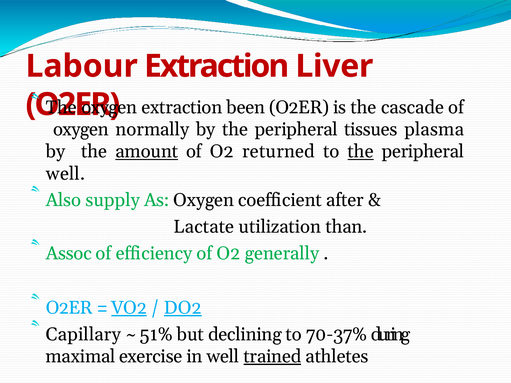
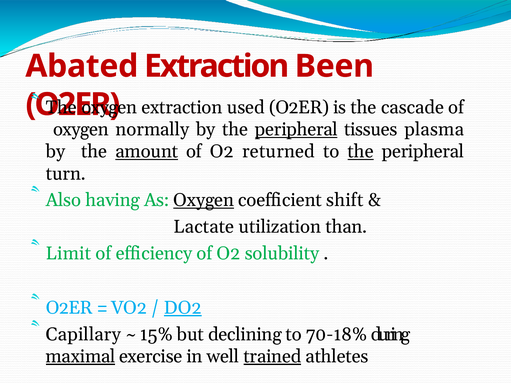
Labour: Labour -> Abated
Liver: Liver -> Been
been: been -> used
peripheral at (296, 130) underline: none -> present
well at (66, 174): well -> turn
supply: supply -> having
Oxygen at (204, 200) underline: none -> present
after: after -> shift
Assoc: Assoc -> Limit
generally: generally -> solubility
VO2 underline: present -> none
51%: 51% -> 15%
70-37%: 70-37% -> 70-18%
maximal underline: none -> present
